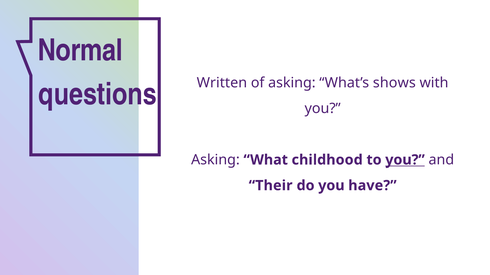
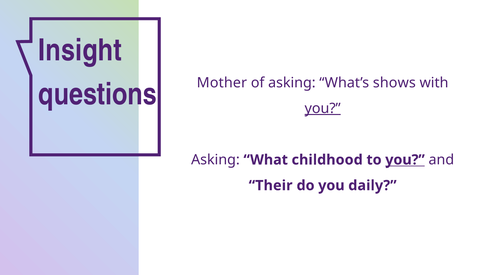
Normal: Normal -> Insight
Written: Written -> Mother
you at (323, 109) underline: none -> present
have: have -> daily
